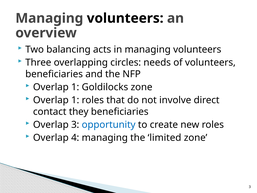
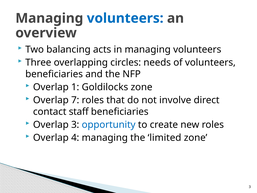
volunteers at (125, 18) colour: black -> blue
1 at (75, 100): 1 -> 7
they: they -> staff
